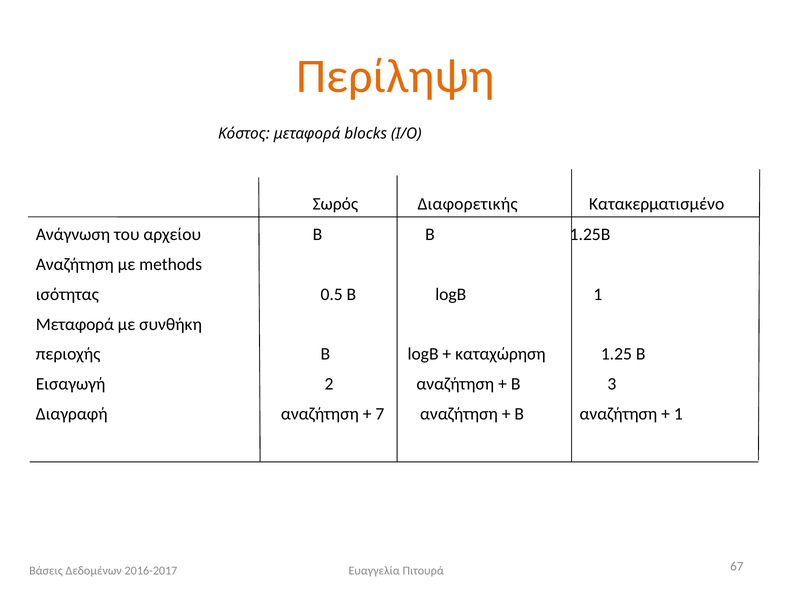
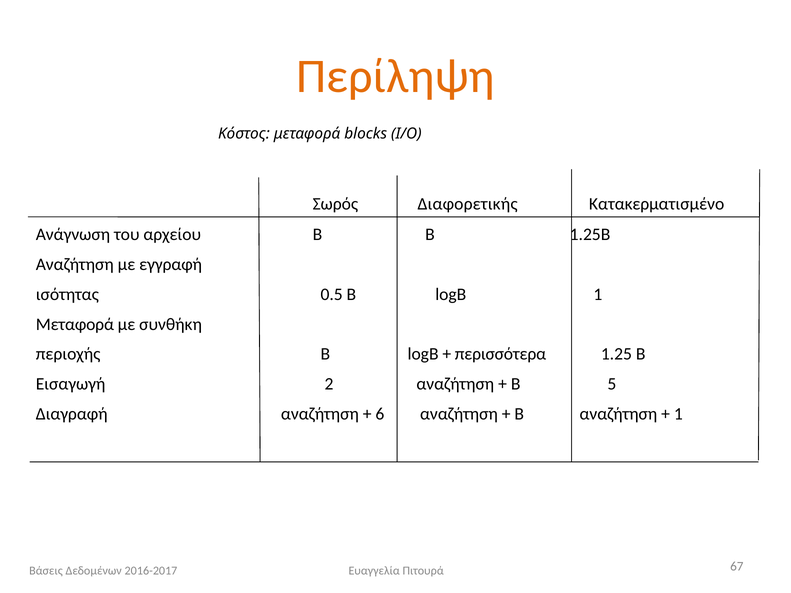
methods: methods -> εγγραφή
καταχώρηση: καταχώρηση -> περισσότερα
3: 3 -> 5
7: 7 -> 6
